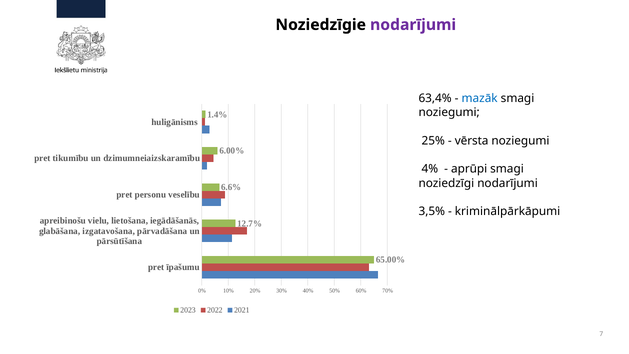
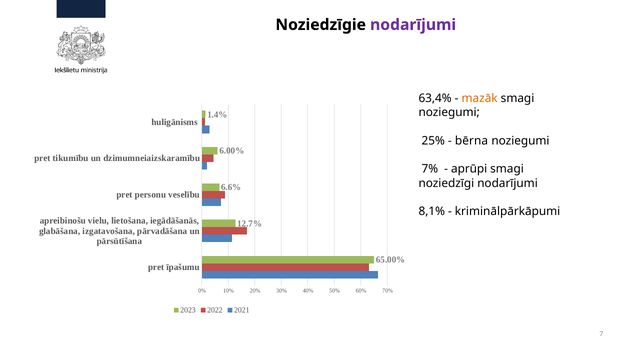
mazāk colour: blue -> orange
vērsta: vērsta -> bērna
4%: 4% -> 7%
3,5%: 3,5% -> 8,1%
